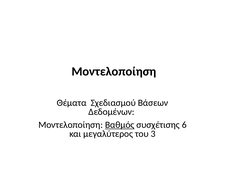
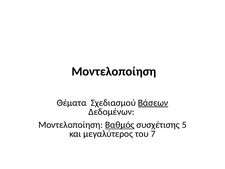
Βάσεων underline: none -> present
6: 6 -> 5
3: 3 -> 7
